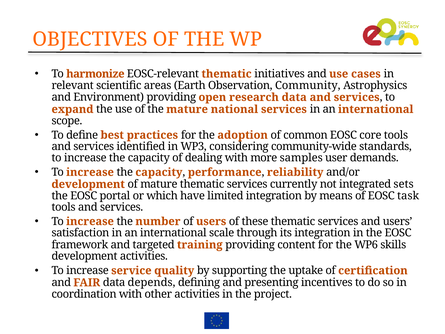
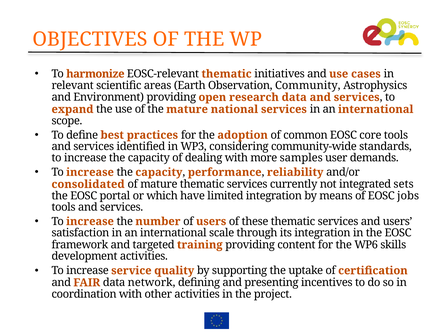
development at (88, 184): development -> consolidated
task: task -> jobs
depends: depends -> network
